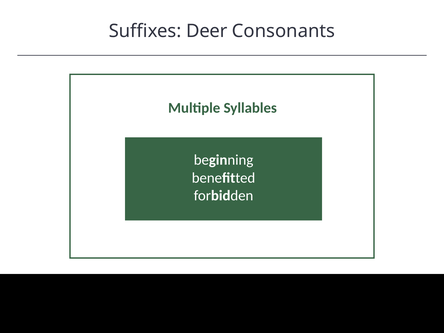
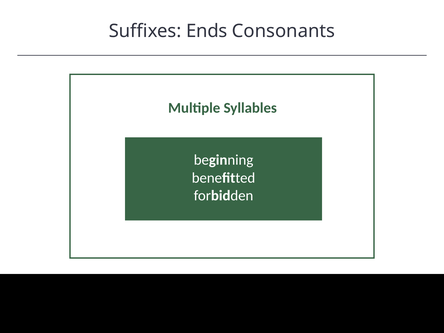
Deer: Deer -> Ends
